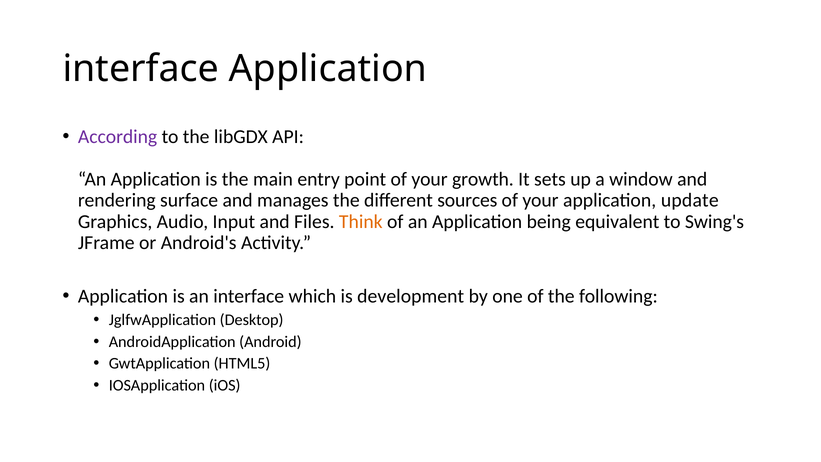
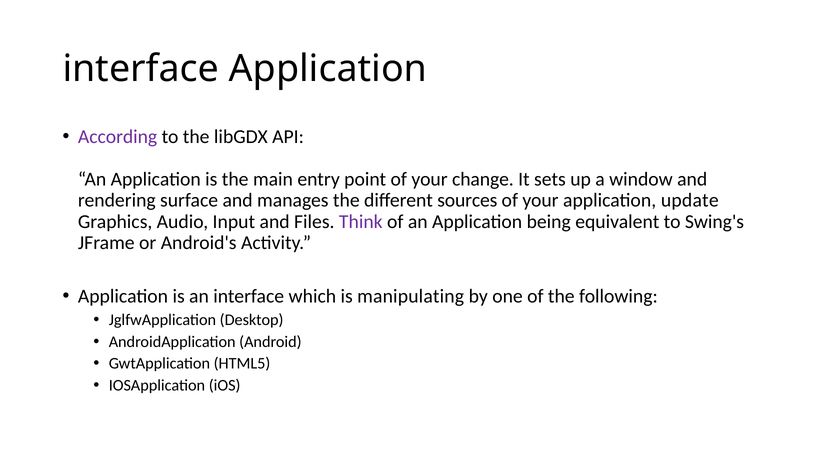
growth: growth -> change
Think colour: orange -> purple
development: development -> manipulating
